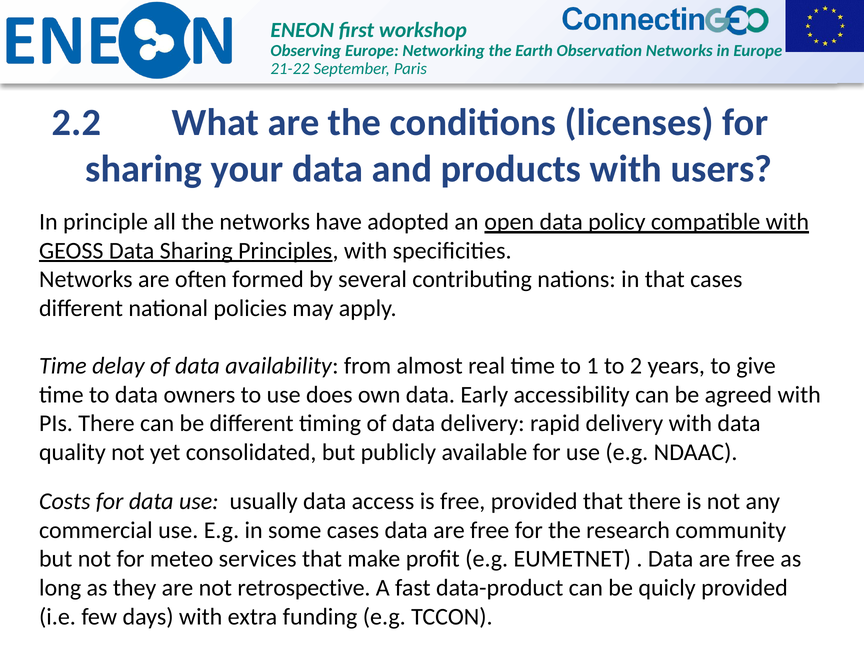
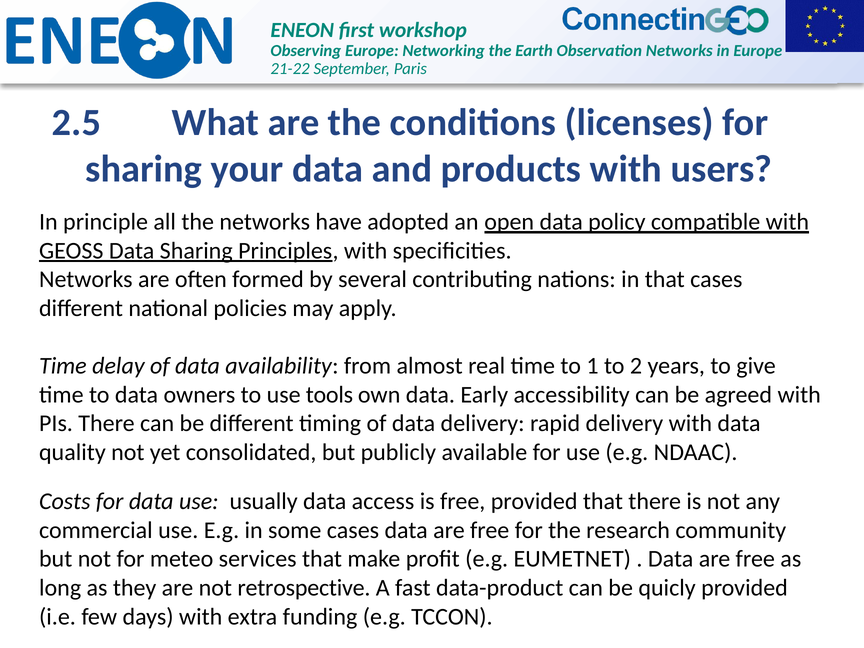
2.2: 2.2 -> 2.5
does: does -> tools
